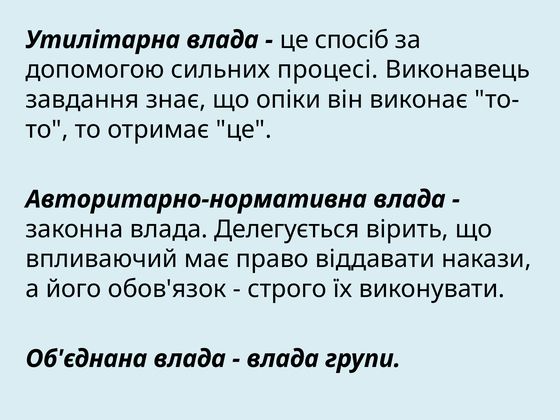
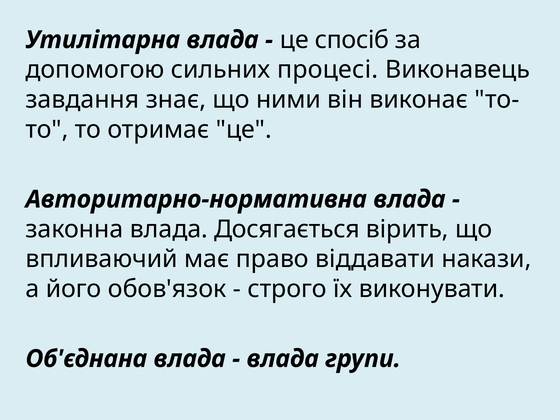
опіки: опіки -> ними
Делегується: Делегується -> Досягається
